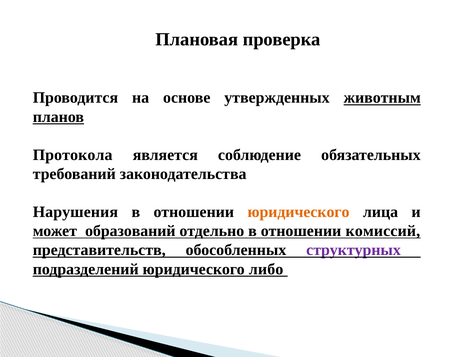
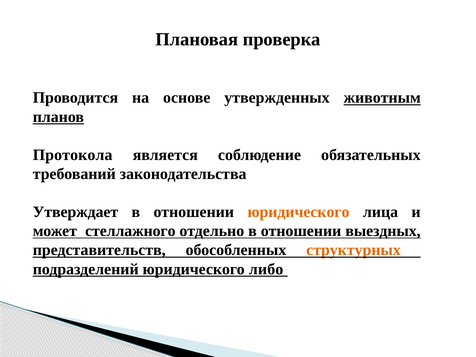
Нарушения: Нарушения -> Утверждает
образований: образований -> стеллажного
комиссий: комиссий -> выездных
структурных colour: purple -> orange
